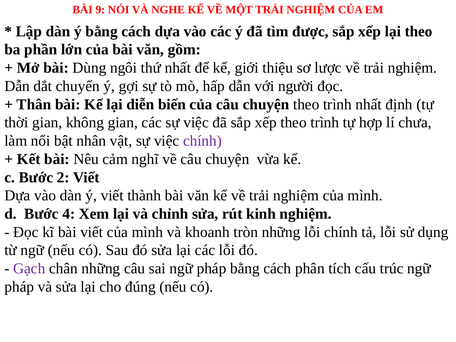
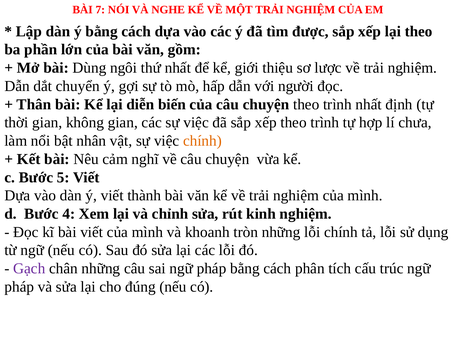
9: 9 -> 7
chính at (202, 141) colour: purple -> orange
2: 2 -> 5
